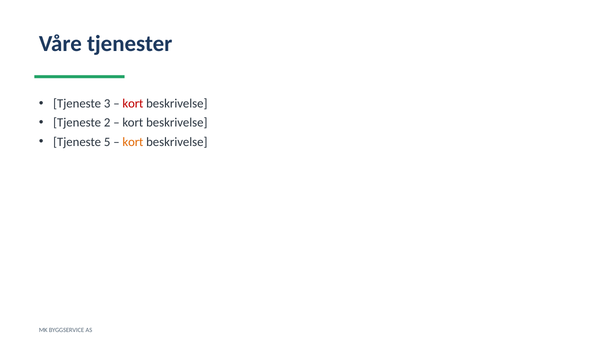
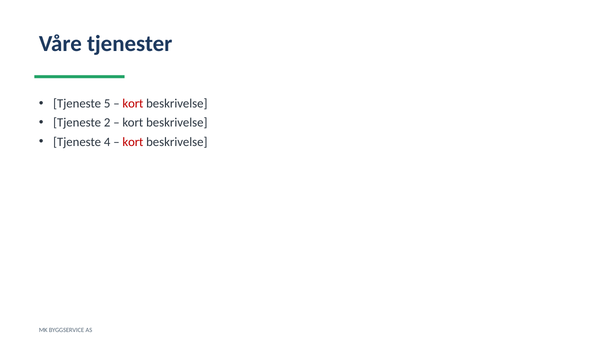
3: 3 -> 5
5: 5 -> 4
kort at (133, 142) colour: orange -> red
